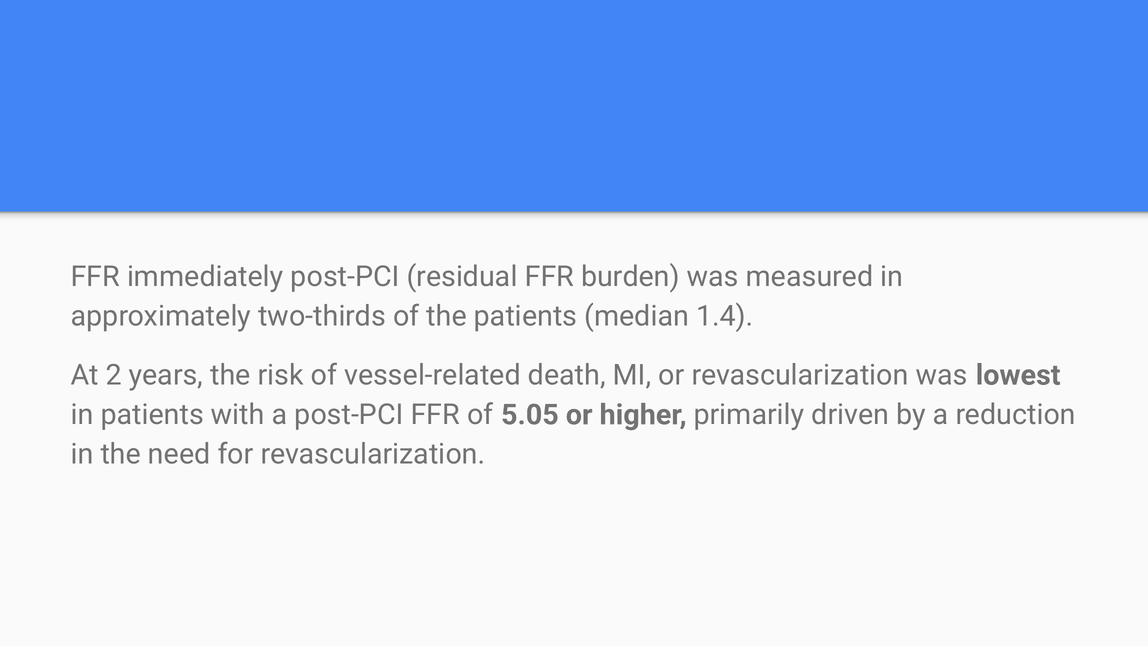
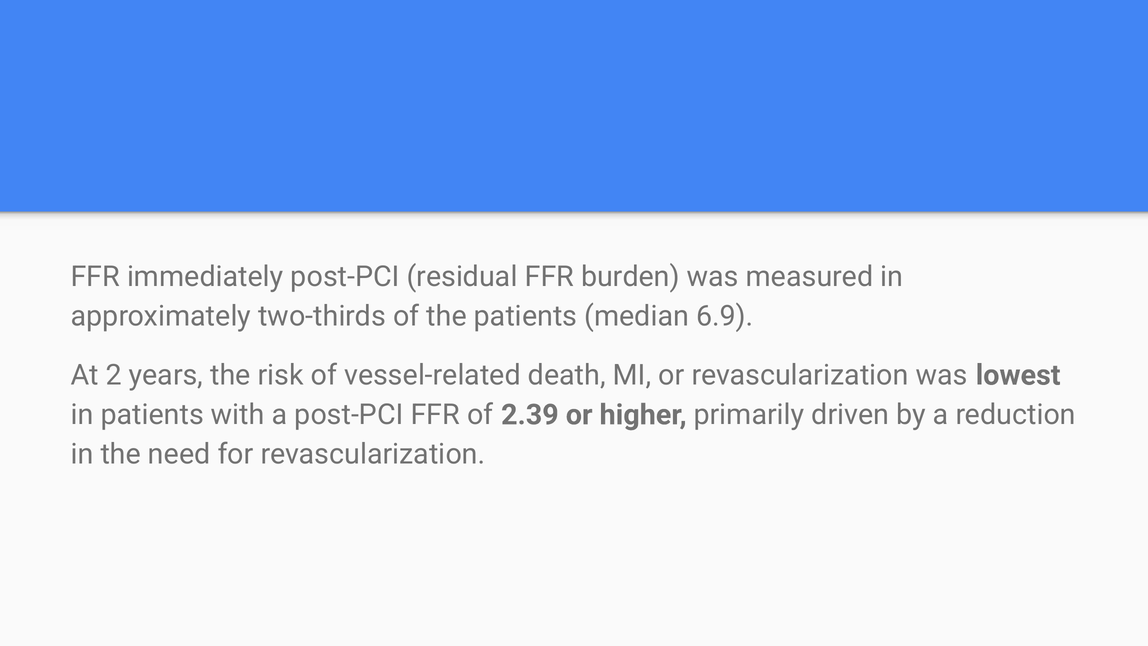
1.4: 1.4 -> 6.9
5.05: 5.05 -> 2.39
